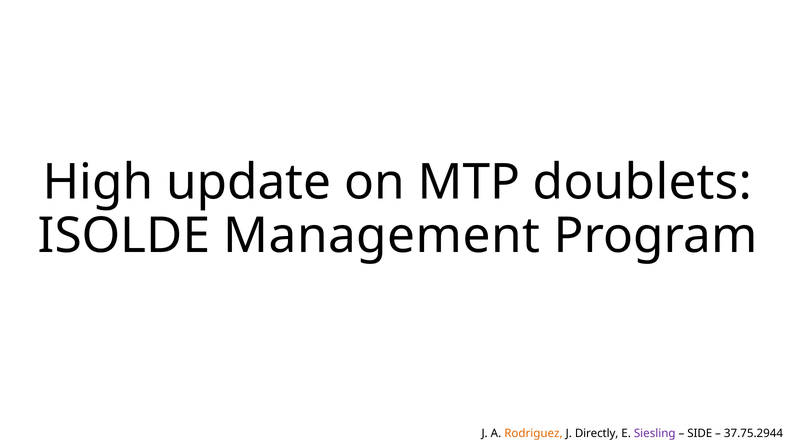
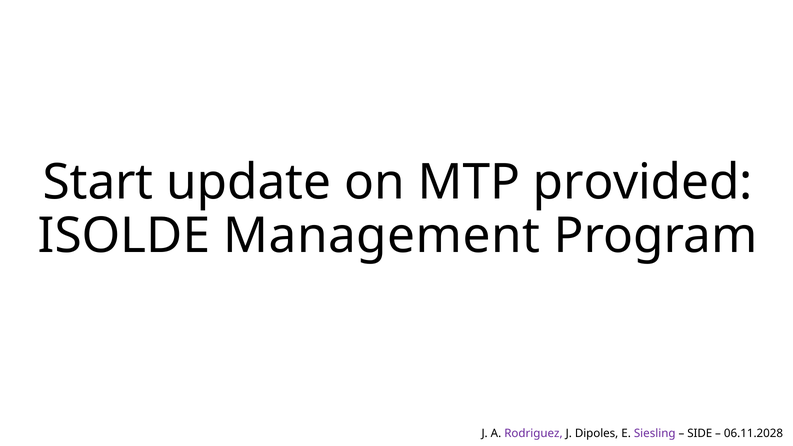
High: High -> Start
doublets: doublets -> provided
Rodriguez colour: orange -> purple
Directly: Directly -> Dipoles
37.75.2944: 37.75.2944 -> 06.11.2028
